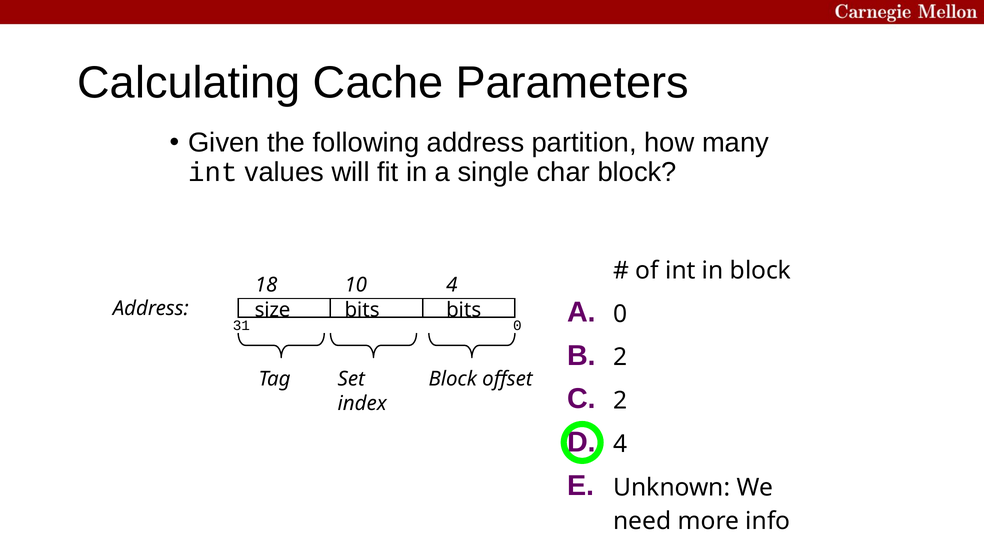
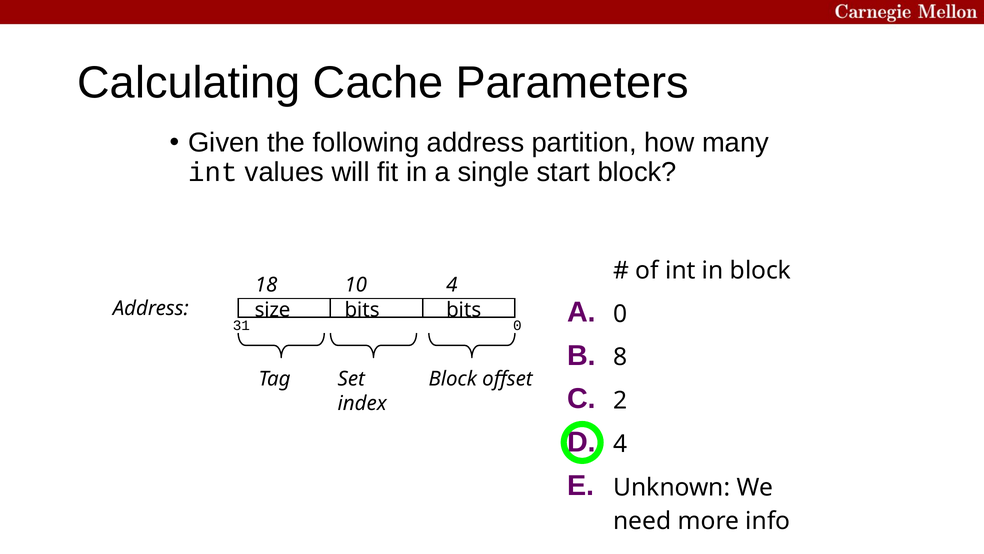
char: char -> start
B 2: 2 -> 8
